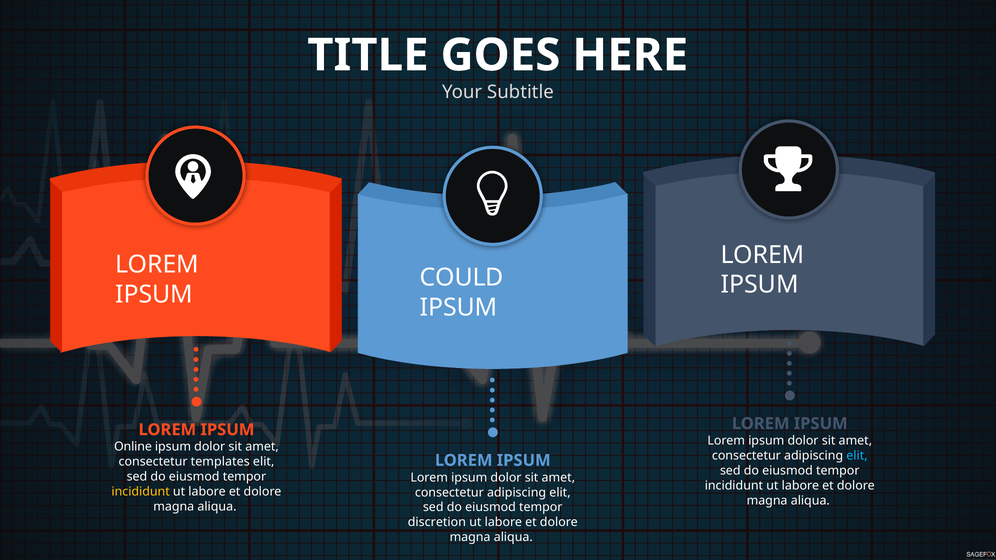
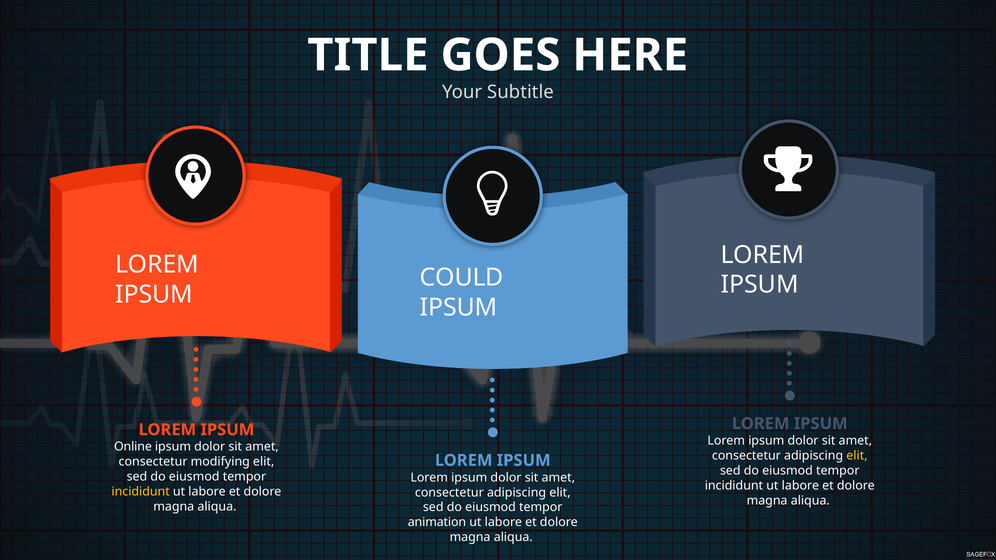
elit at (857, 456) colour: light blue -> yellow
templates: templates -> modifying
discretion: discretion -> animation
